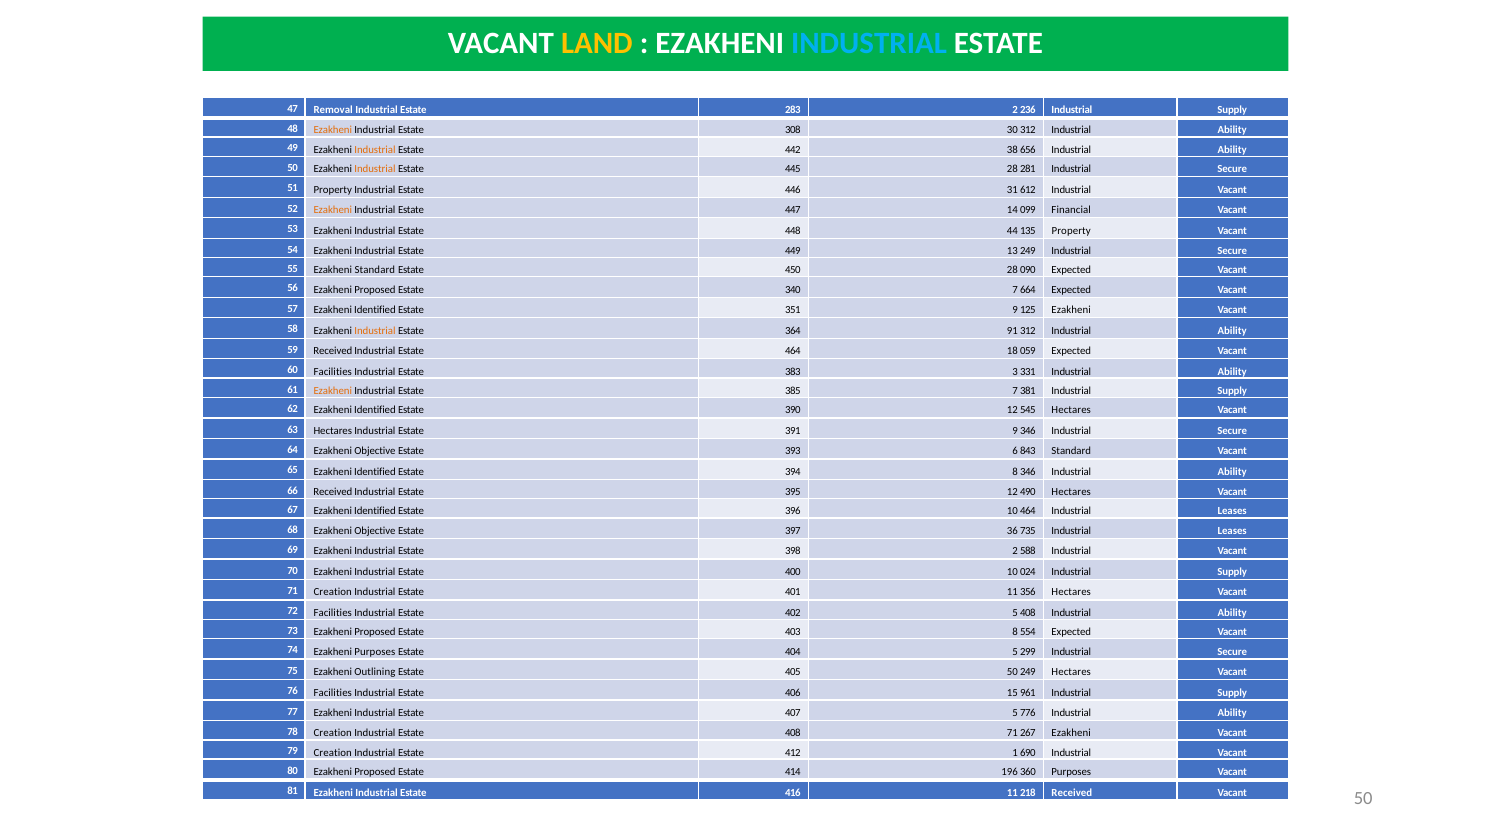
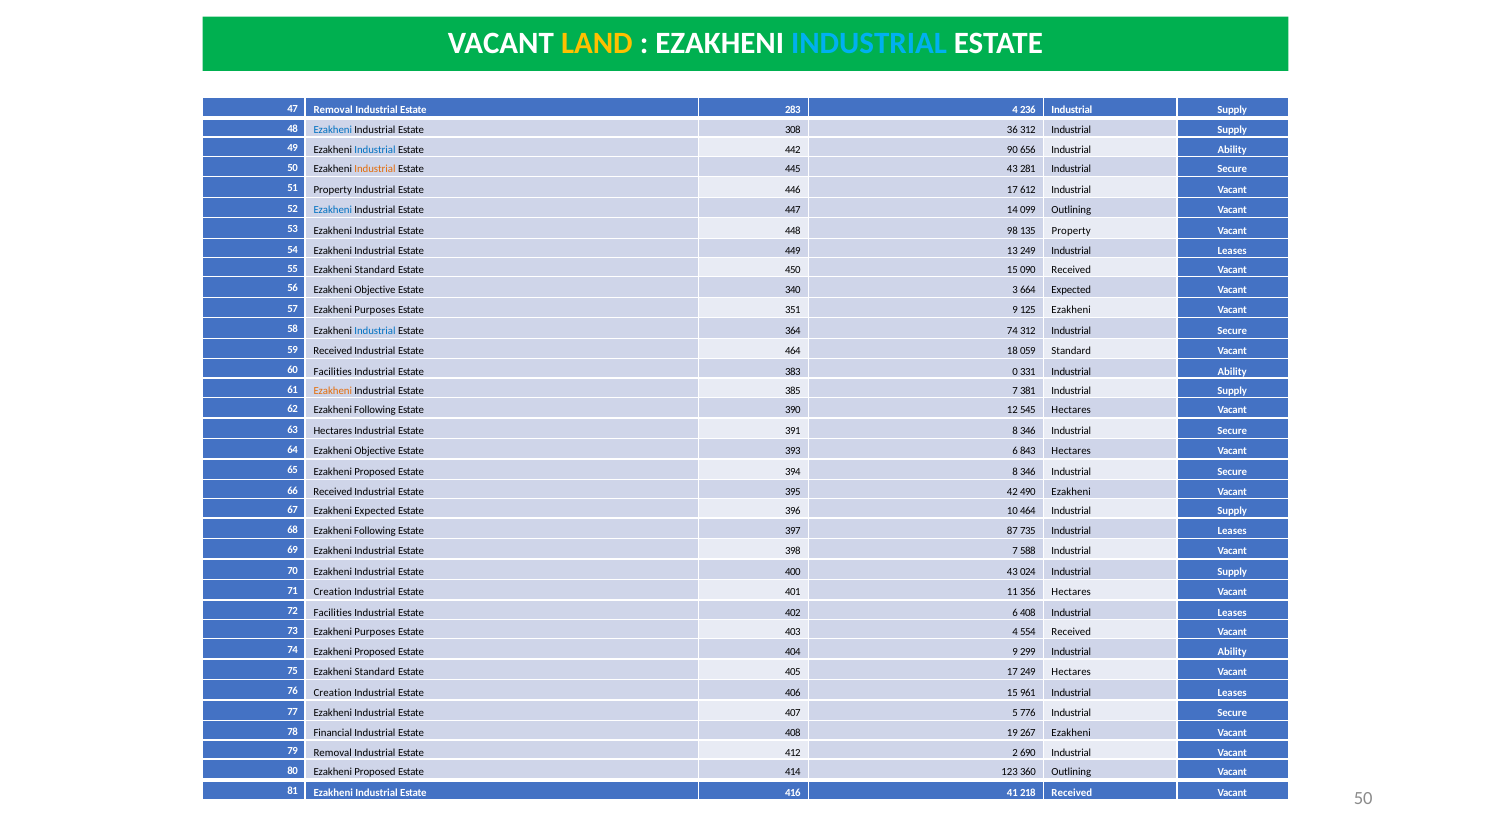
283 2: 2 -> 4
Ezakheni at (333, 130) colour: orange -> blue
30: 30 -> 36
Ability at (1232, 130): Ability -> Supply
Industrial at (375, 150) colour: orange -> blue
38: 38 -> 90
445 28: 28 -> 43
446 31: 31 -> 17
Ezakheni at (333, 210) colour: orange -> blue
099 Financial: Financial -> Outlining
44: 44 -> 98
249 Industrial Secure: Secure -> Leases
450 28: 28 -> 15
090 Expected: Expected -> Received
56 Ezakheni Proposed: Proposed -> Objective
340 7: 7 -> 3
57 Ezakheni Identified: Identified -> Purposes
Industrial at (375, 331) colour: orange -> blue
364 91: 91 -> 74
Ability at (1232, 331): Ability -> Secure
059 Expected: Expected -> Standard
3: 3 -> 0
62 Ezakheni Identified: Identified -> Following
391 9: 9 -> 8
843 Standard: Standard -> Hectares
65 Ezakheni Identified: Identified -> Proposed
Ability at (1232, 472): Ability -> Secure
395 12: 12 -> 42
490 Hectares: Hectares -> Ezakheni
67 Ezakheni Identified: Identified -> Expected
464 Industrial Leases: Leases -> Supply
68 Ezakheni Objective: Objective -> Following
36: 36 -> 87
398 2: 2 -> 7
400 10: 10 -> 43
402 5: 5 -> 6
408 Industrial Ability: Ability -> Leases
73 Ezakheni Proposed: Proposed -> Purposes
403 8: 8 -> 4
554 Expected: Expected -> Received
74 Ezakheni Purposes: Purposes -> Proposed
404 5: 5 -> 9
299 Industrial Secure: Secure -> Ability
75 Ezakheni Outlining: Outlining -> Standard
405 50: 50 -> 17
76 Facilities: Facilities -> Creation
961 Industrial Supply: Supply -> Leases
776 Industrial Ability: Ability -> Secure
78 Creation: Creation -> Financial
408 71: 71 -> 19
79 Creation: Creation -> Removal
1: 1 -> 2
196: 196 -> 123
360 Purposes: Purposes -> Outlining
416 11: 11 -> 41
